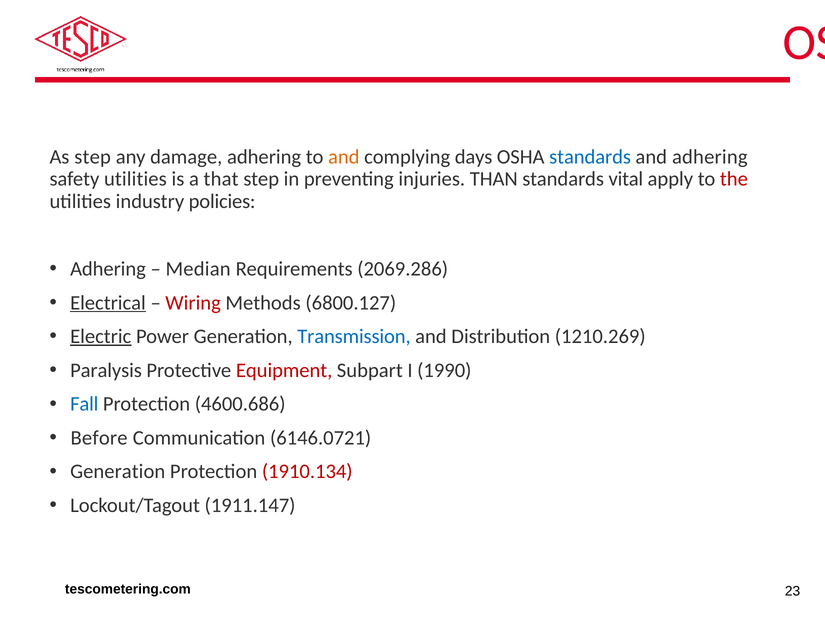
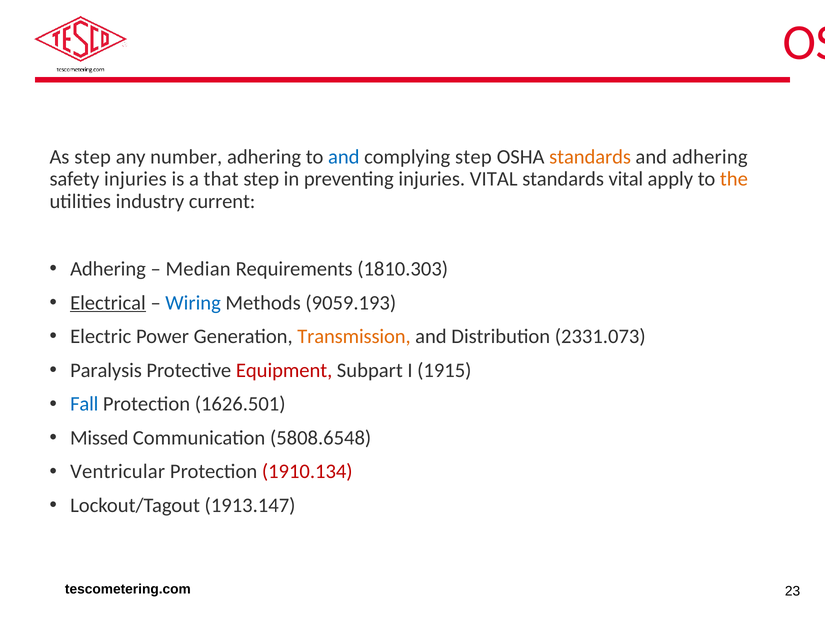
damage: damage -> number
and at (344, 157) colour: orange -> blue
complying days: days -> step
standards at (590, 157) colour: blue -> orange
safety utilities: utilities -> injuries
injuries THAN: THAN -> VITAL
the colour: red -> orange
policies: policies -> current
2069.286: 2069.286 -> 1810.303
Wiring colour: red -> blue
6800.127: 6800.127 -> 9059.193
Electric underline: present -> none
Transmission colour: blue -> orange
1210.269: 1210.269 -> 2331.073
1990: 1990 -> 1915
4600.686: 4600.686 -> 1626.501
Before: Before -> Missed
6146.0721: 6146.0721 -> 5808.6548
Generation at (118, 471): Generation -> Ventricular
1911.147: 1911.147 -> 1913.147
